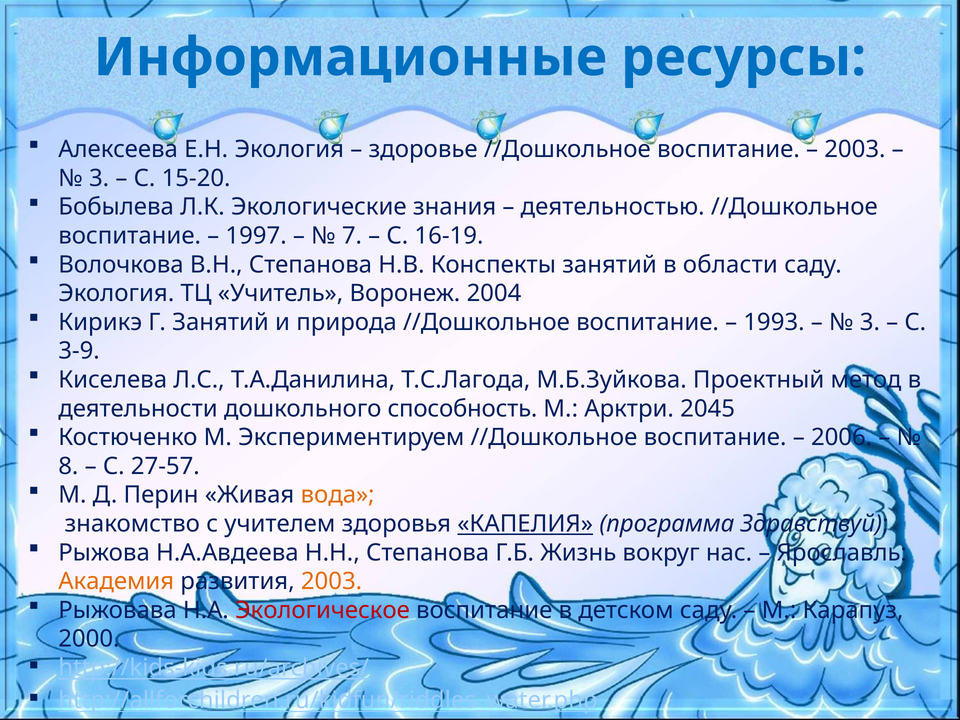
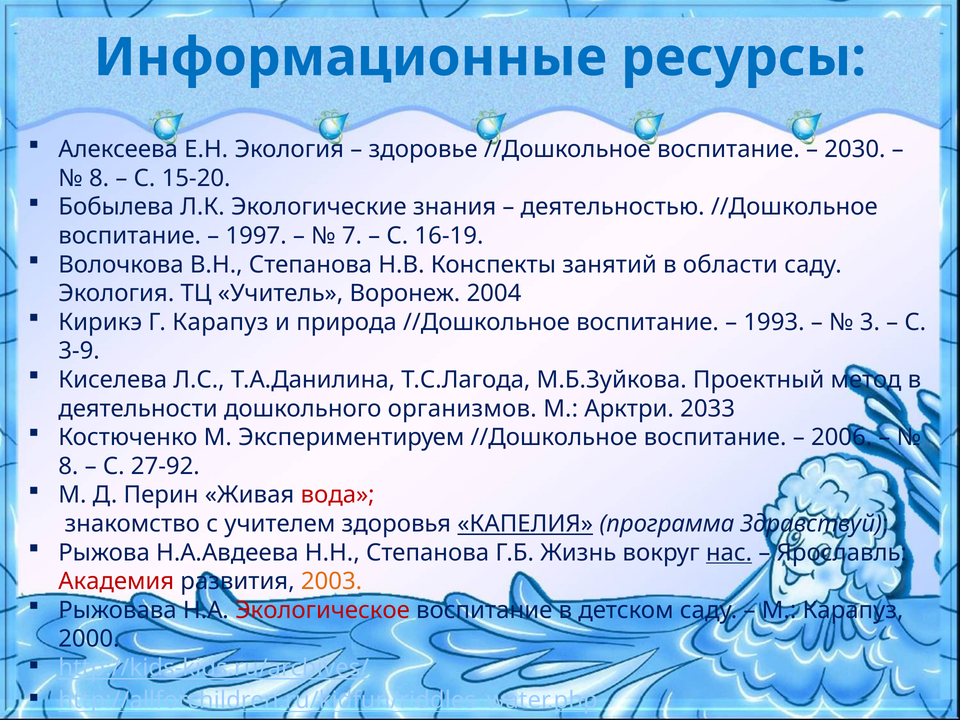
2003 at (855, 149): 2003 -> 2030
3 at (99, 178): 3 -> 8
Г Занятий: Занятий -> Карапуз
способность: способность -> организмов
2045: 2045 -> 2033
27-57: 27-57 -> 27-92
вода colour: orange -> red
нас underline: none -> present
Академия colour: orange -> red
